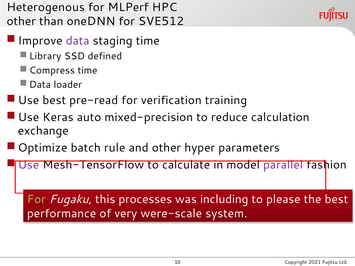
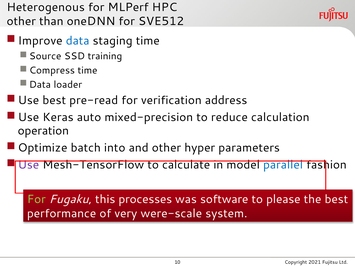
data at (78, 41) colour: purple -> blue
Library: Library -> Source
defined: defined -> training
training: training -> address
exchange: exchange -> operation
rule: rule -> into
parallel colour: purple -> blue
including: including -> software
